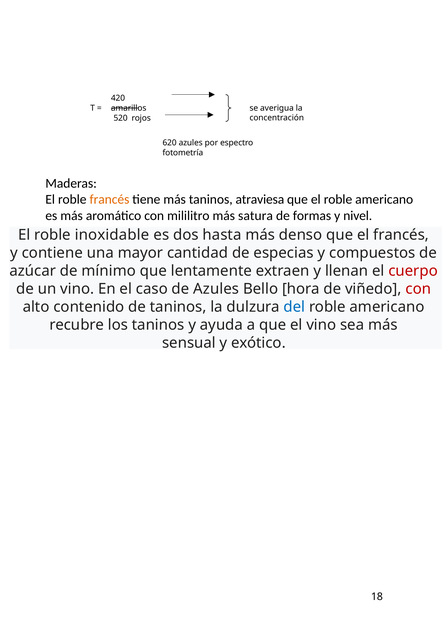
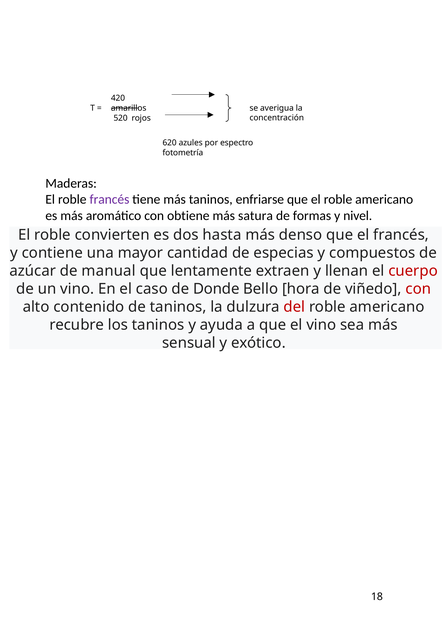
francés at (109, 200) colour: orange -> purple
atraviesa: atraviesa -> enfriarse
mililitro: mililitro -> obtiene
inoxidable: inoxidable -> convierten
mínimo: mínimo -> manual
de Azules: Azules -> Donde
del colour: blue -> red
